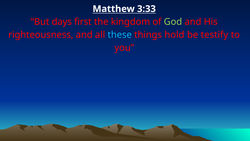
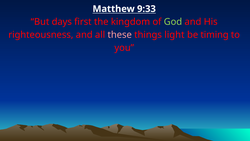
3:33: 3:33 -> 9:33
these colour: light blue -> pink
hold: hold -> light
testify: testify -> timing
